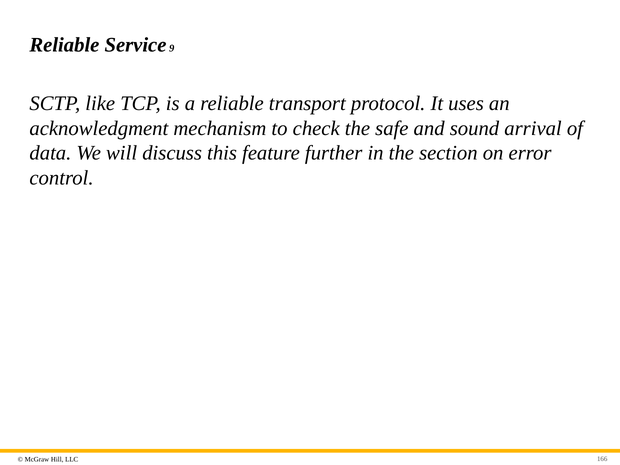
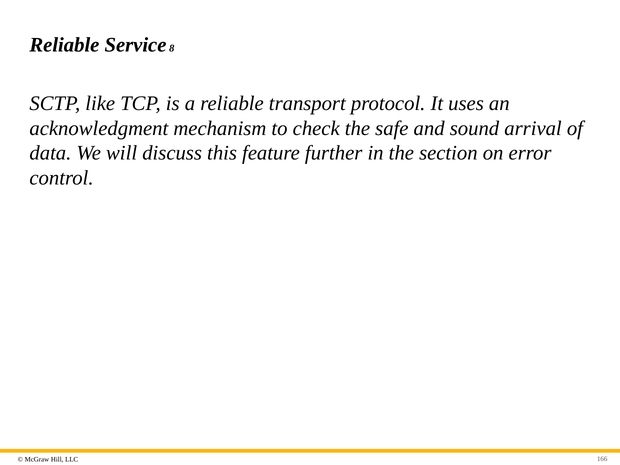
9: 9 -> 8
